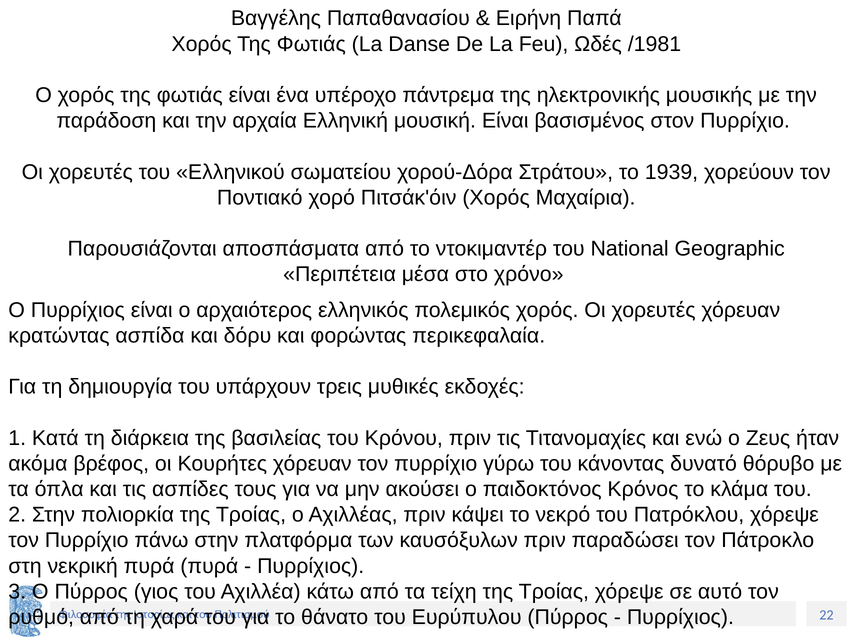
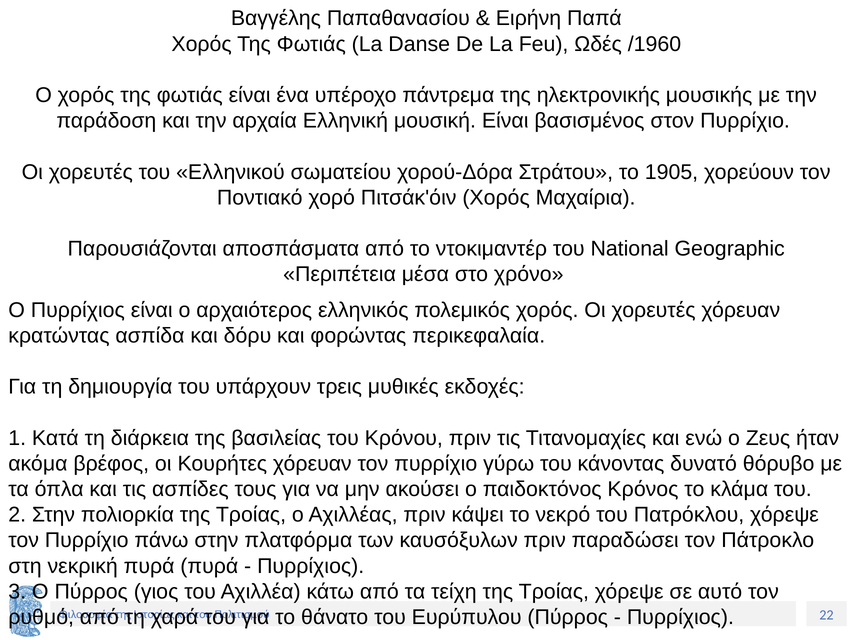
/1981: /1981 -> /1960
1939: 1939 -> 1905
